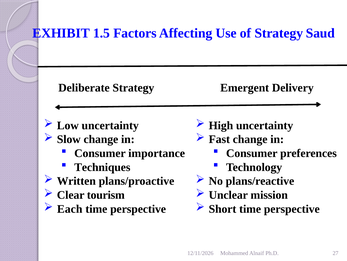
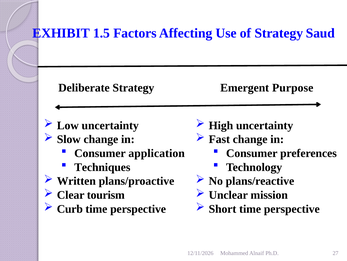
Delivery: Delivery -> Purpose
importance: importance -> application
Each: Each -> Curb
